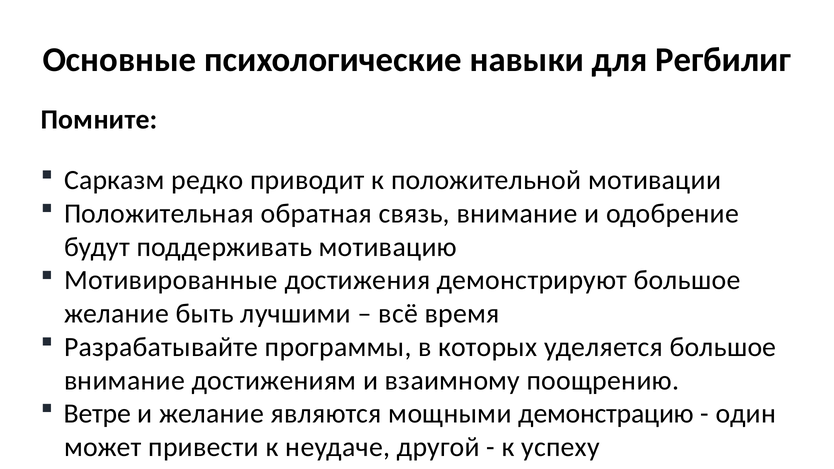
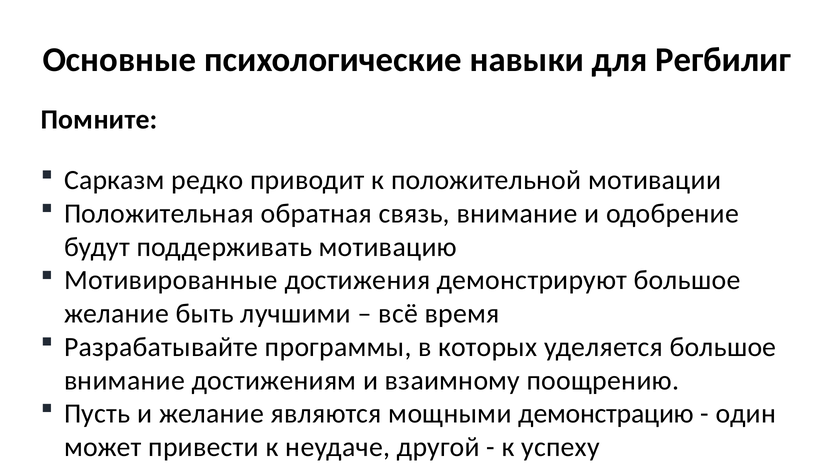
Ветре: Ветре -> Пусть
